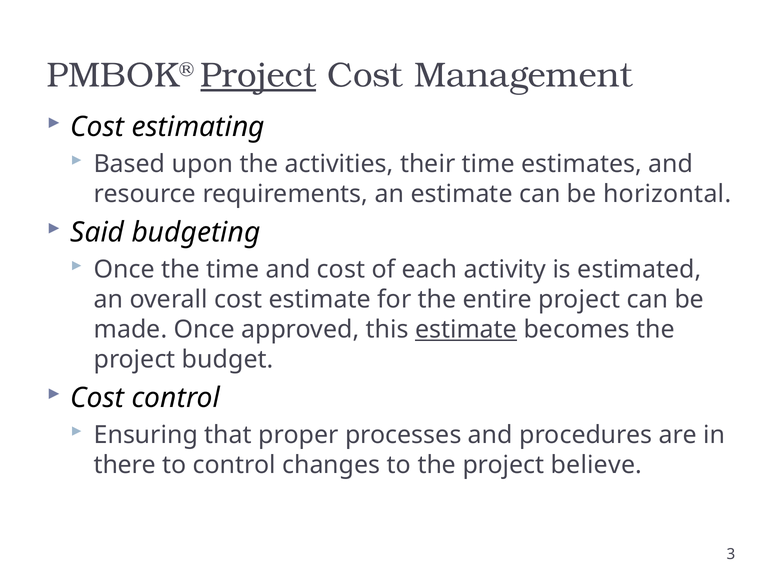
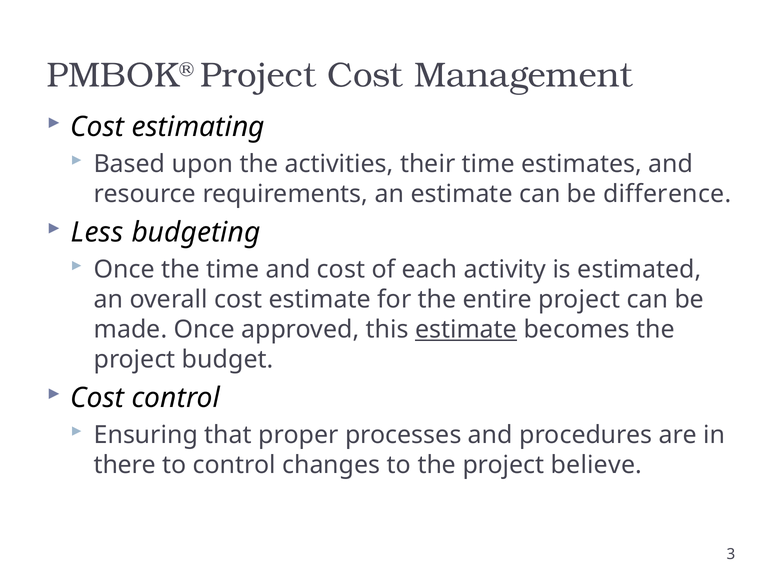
Project at (258, 75) underline: present -> none
horizontal: horizontal -> difference
Said: Said -> Less
